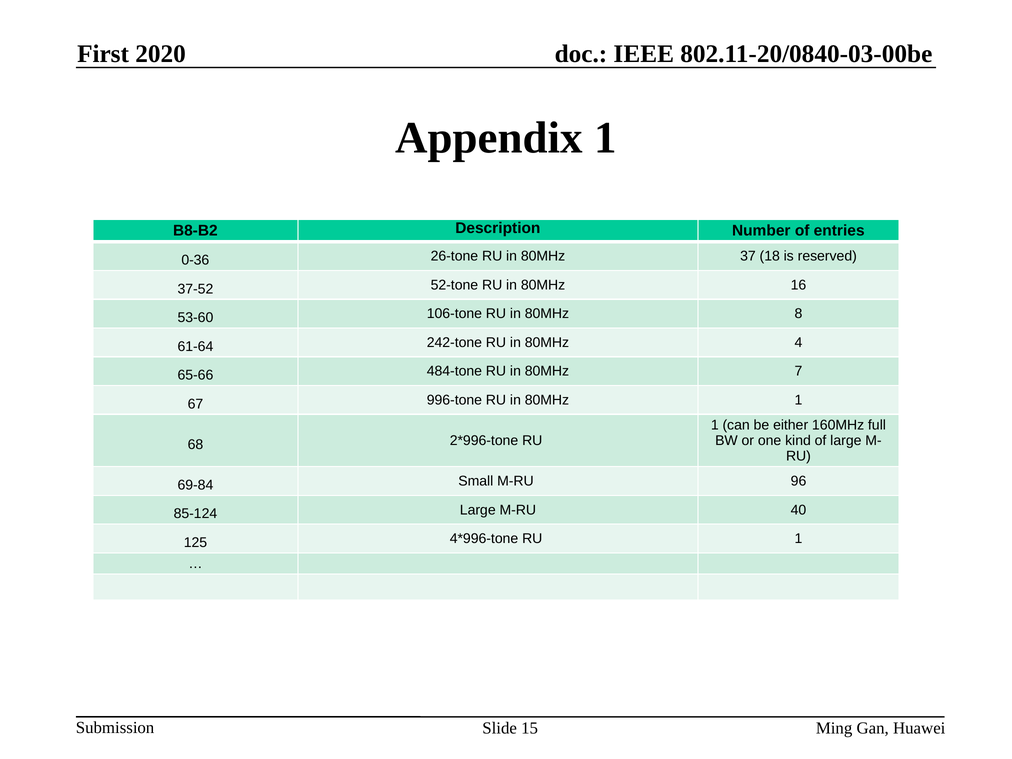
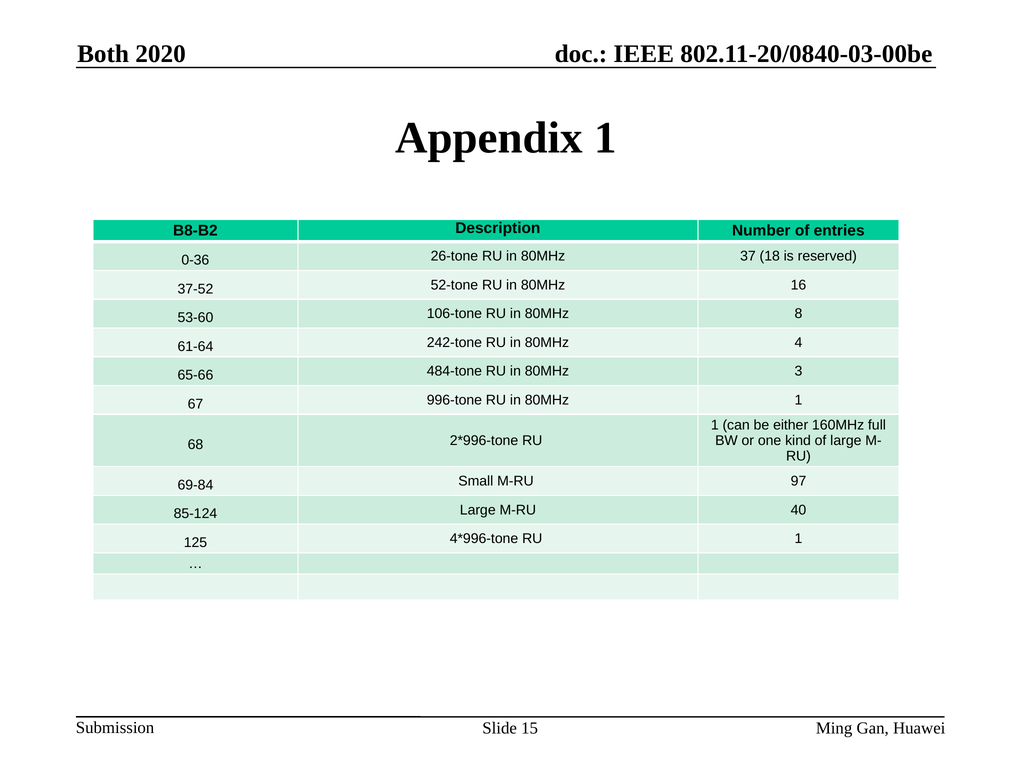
First: First -> Both
7: 7 -> 3
96: 96 -> 97
